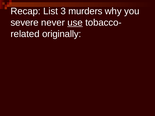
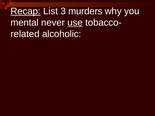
Recap underline: none -> present
severe: severe -> mental
originally: originally -> alcoholic
